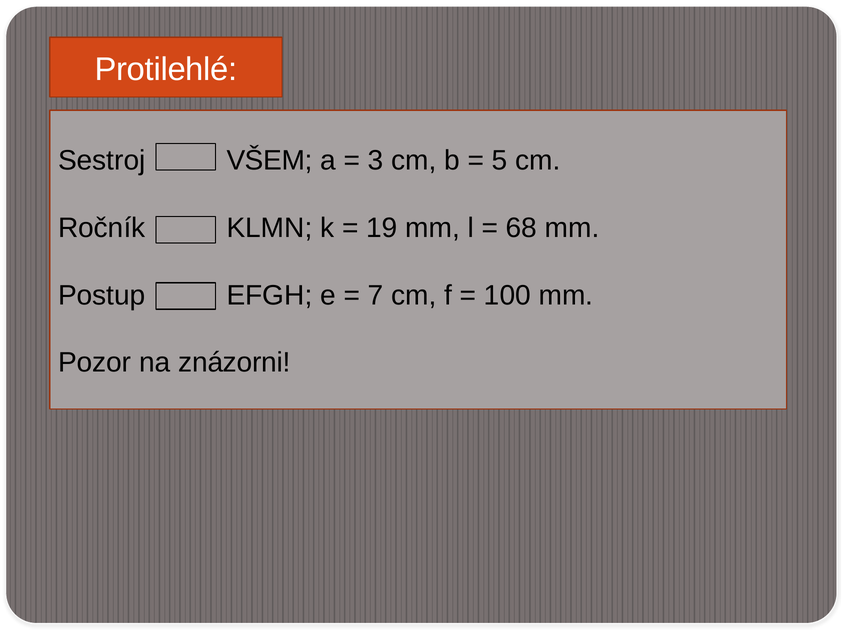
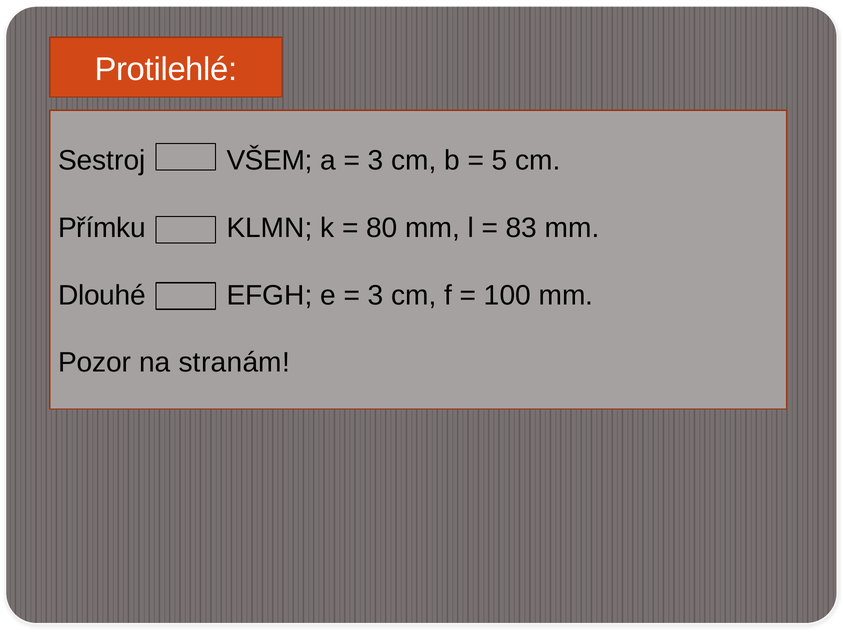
Ročník: Ročník -> Přímku
19: 19 -> 80
68: 68 -> 83
Postup: Postup -> Dlouhé
7 at (376, 295): 7 -> 3
znázorni: znázorni -> stranám
